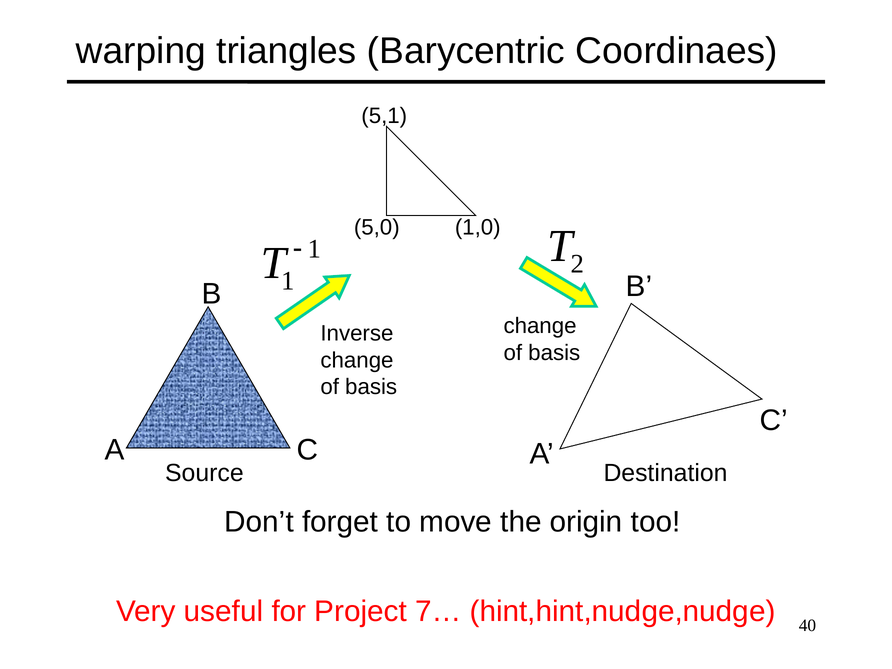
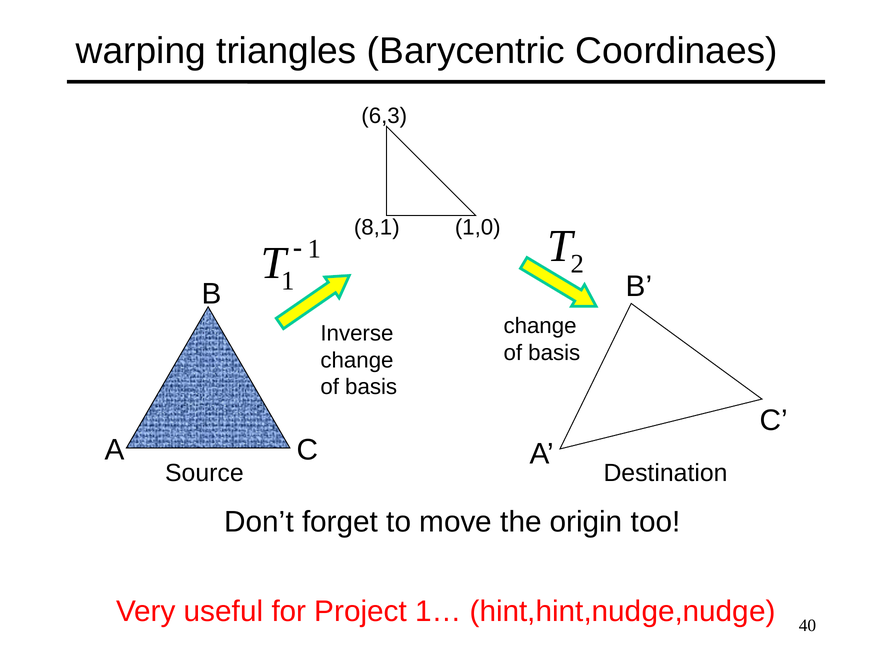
5,1: 5,1 -> 6,3
5,0: 5,0 -> 8,1
7…: 7… -> 1…
